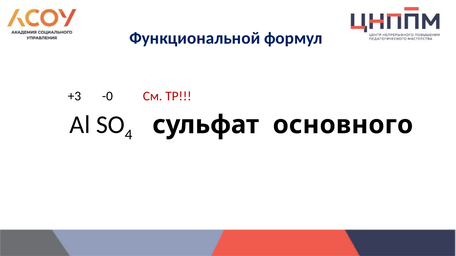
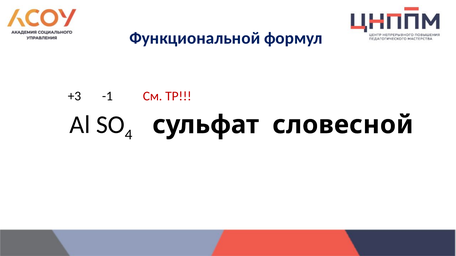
-0: -0 -> -1
основного: основного -> словесной
